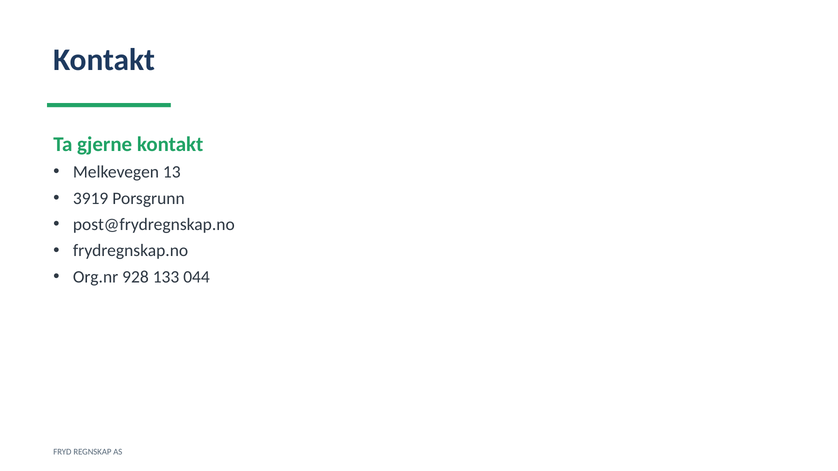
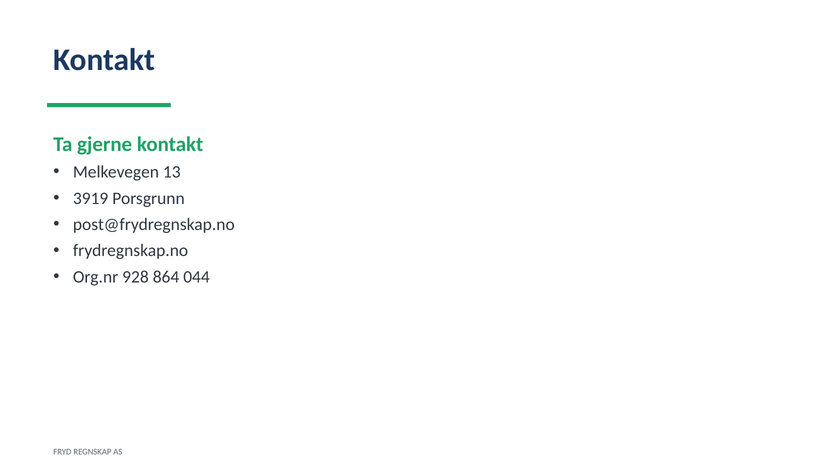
133: 133 -> 864
